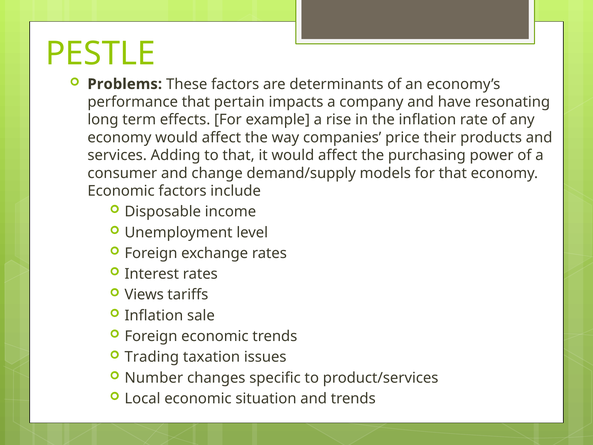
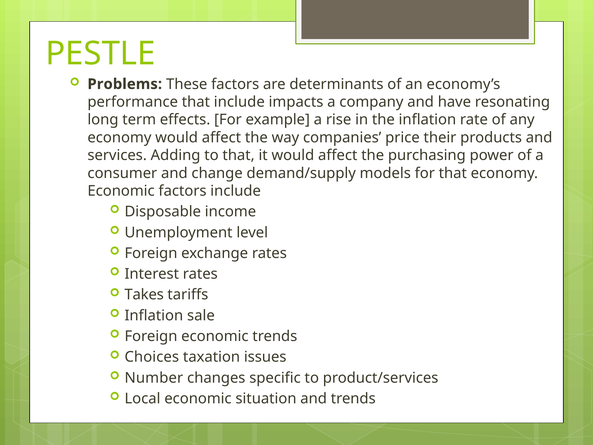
that pertain: pertain -> include
Views: Views -> Takes
Trading: Trading -> Choices
